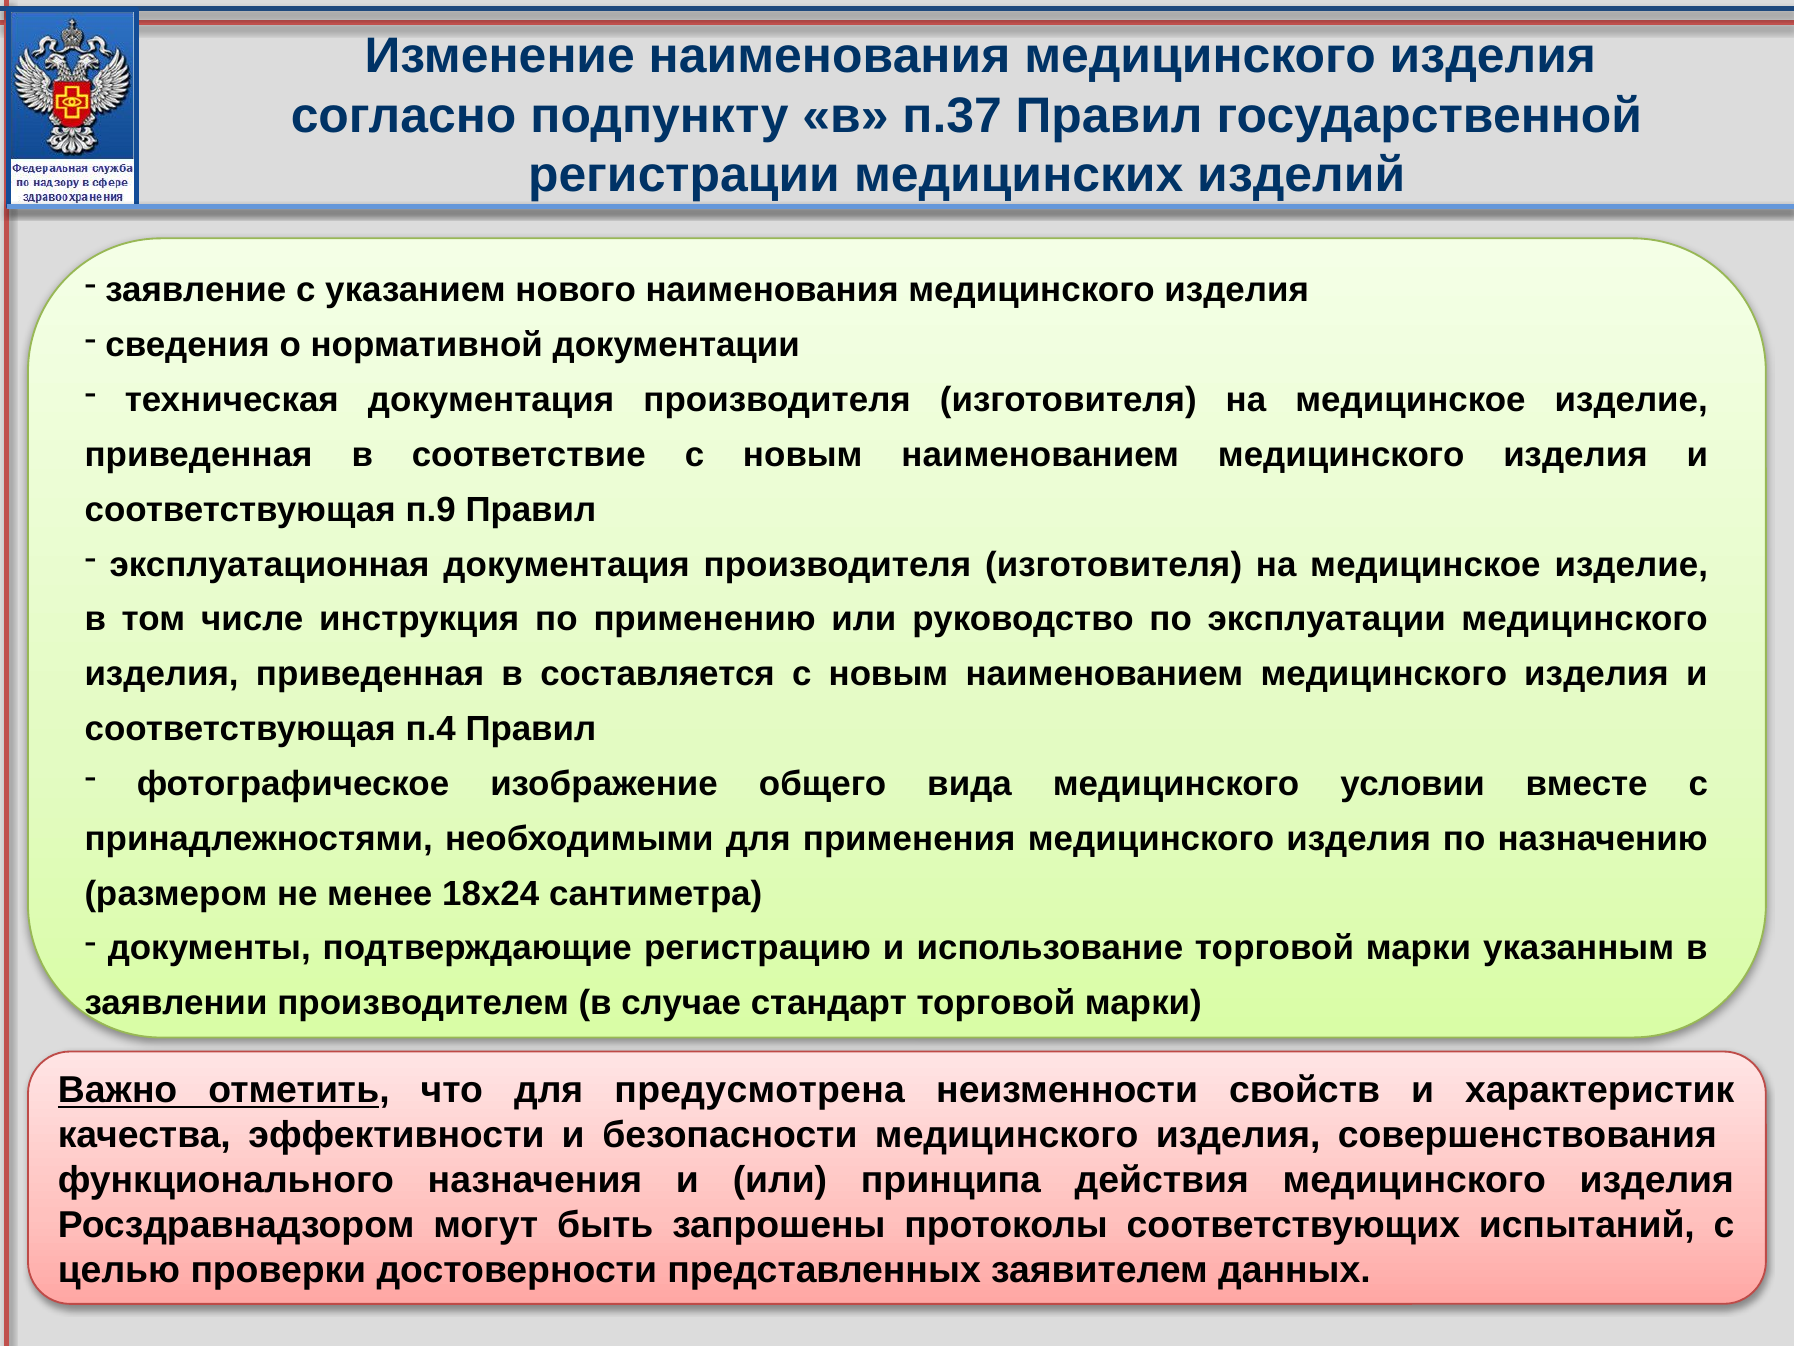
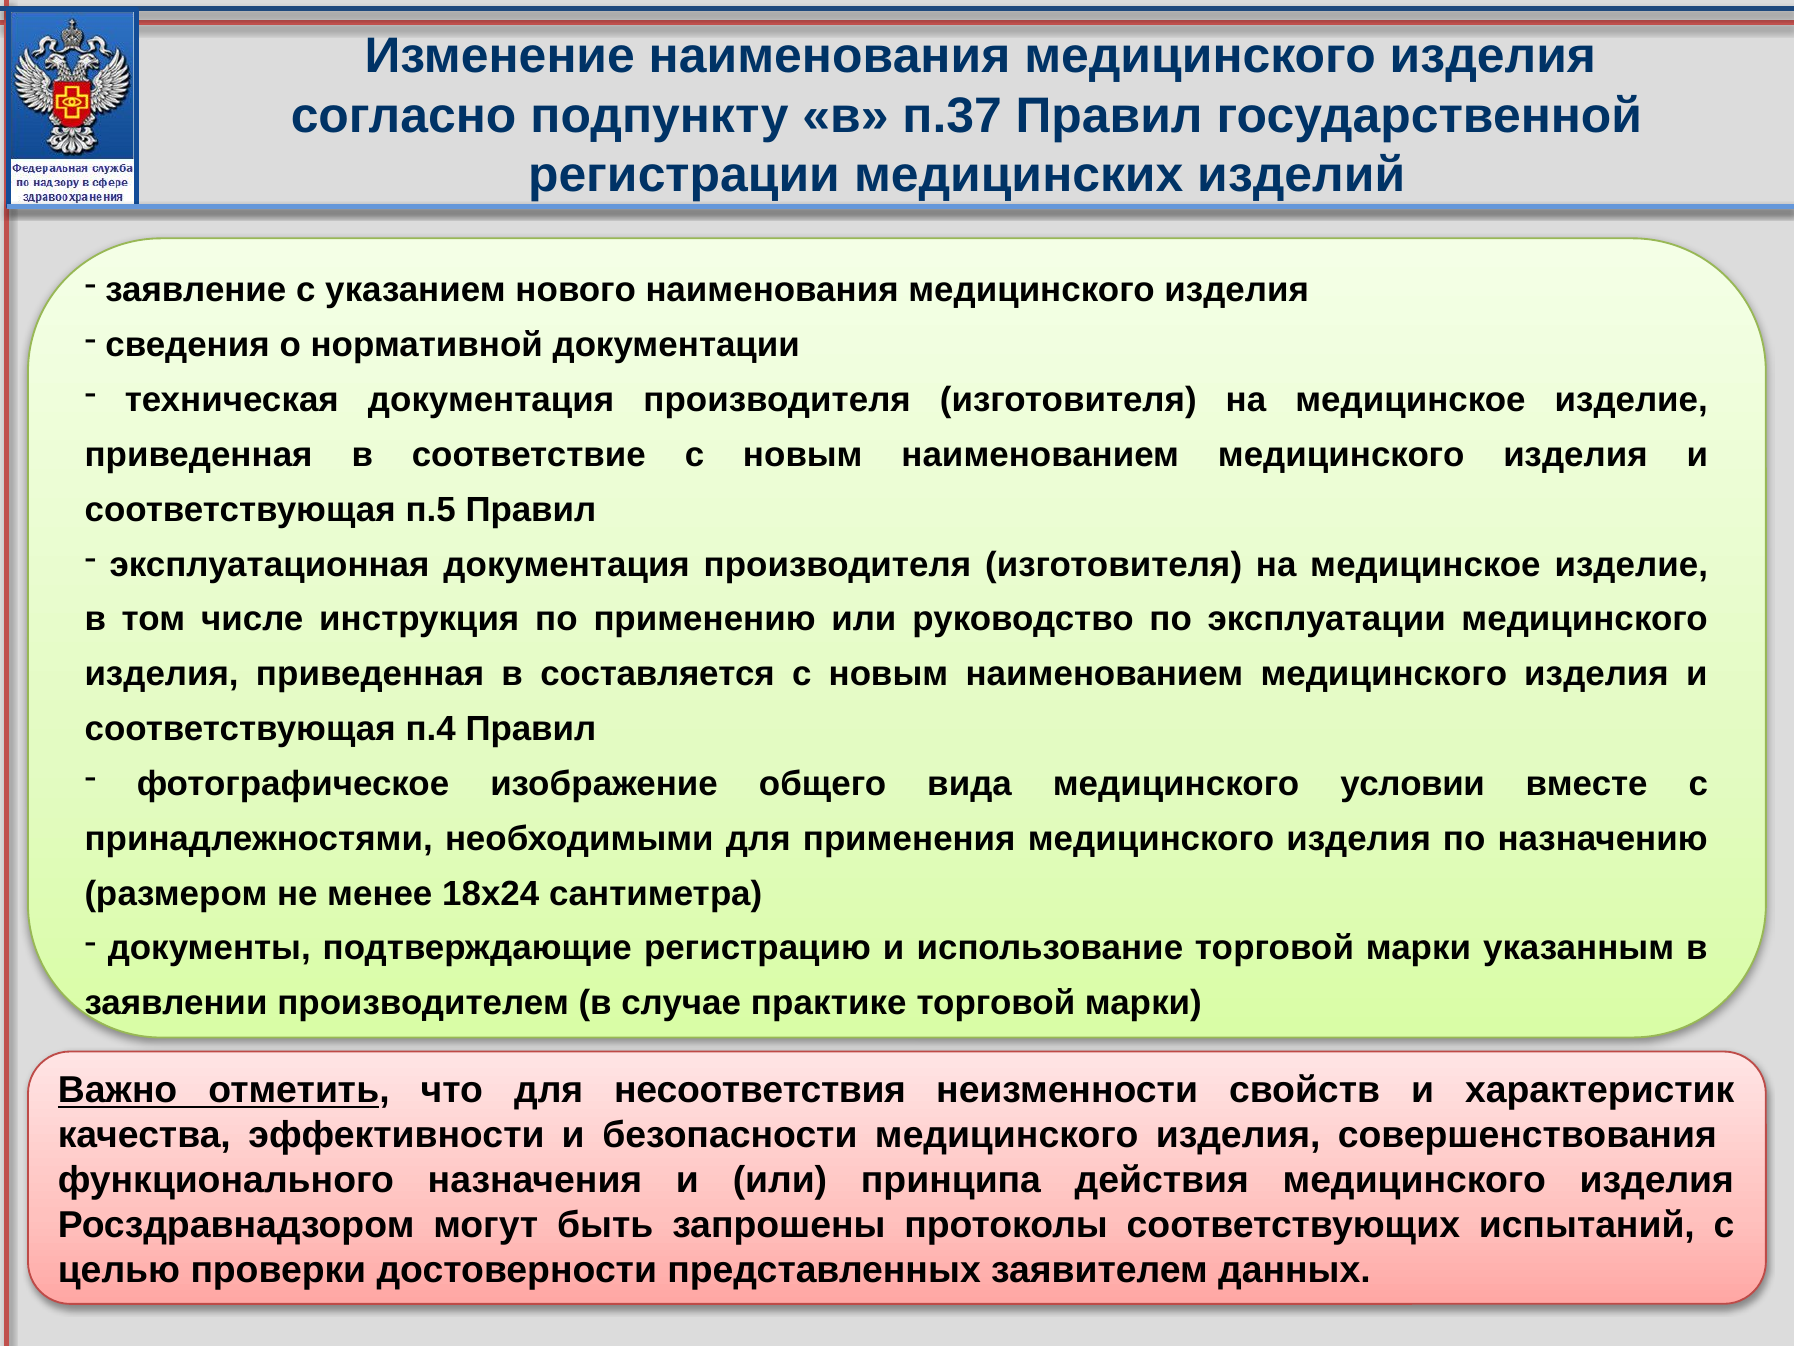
п.9: п.9 -> п.5
стандарт: стандарт -> практике
предусмотрена: предусмотрена -> несоответствия
